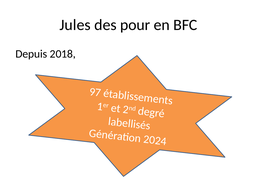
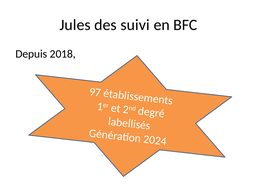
pour: pour -> suivi
